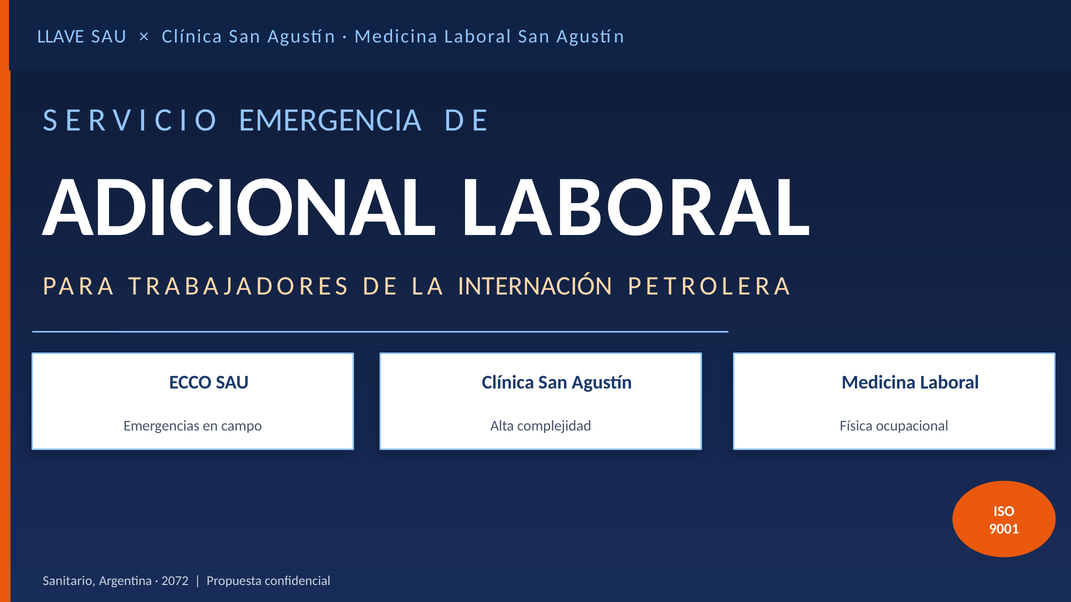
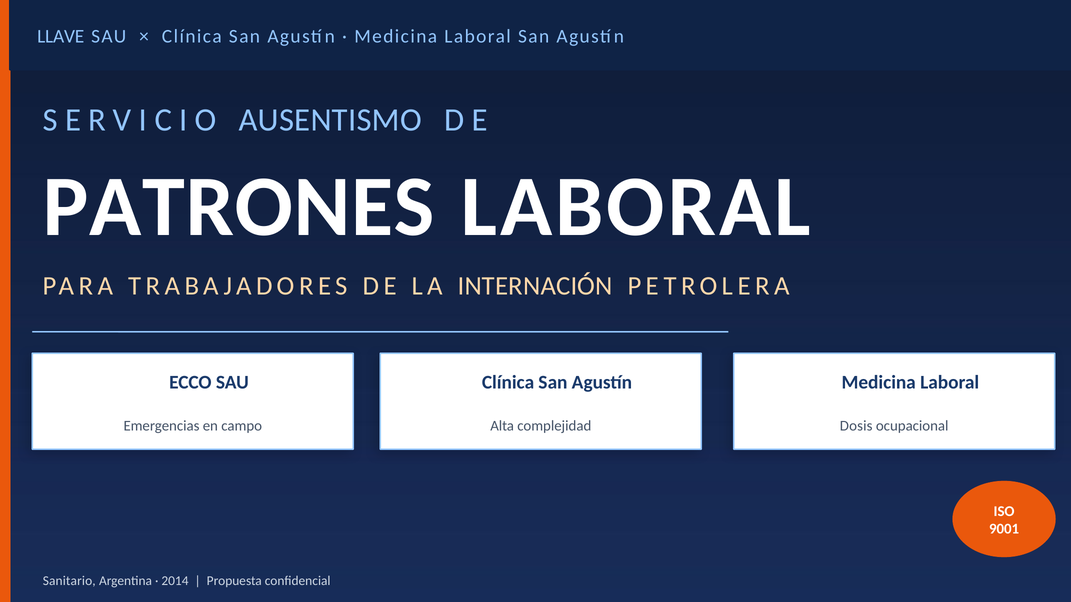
EMERGENCIA: EMERGENCIA -> AUSENTISMO
ADICIONAL: ADICIONAL -> PATRONES
Física: Física -> Dosis
2072: 2072 -> 2014
